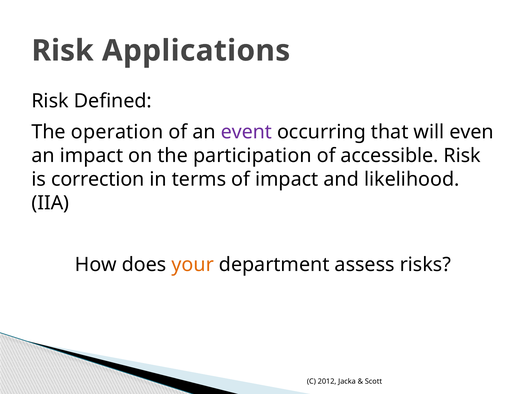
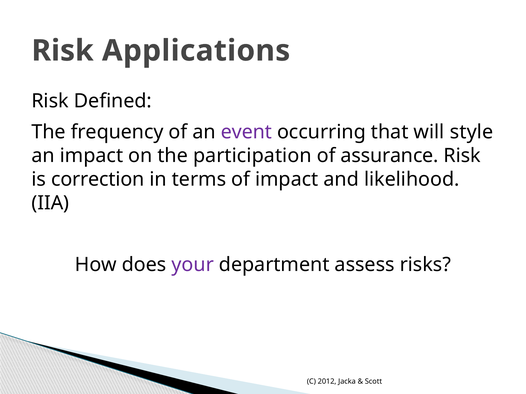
operation: operation -> frequency
even: even -> style
accessible: accessible -> assurance
your colour: orange -> purple
